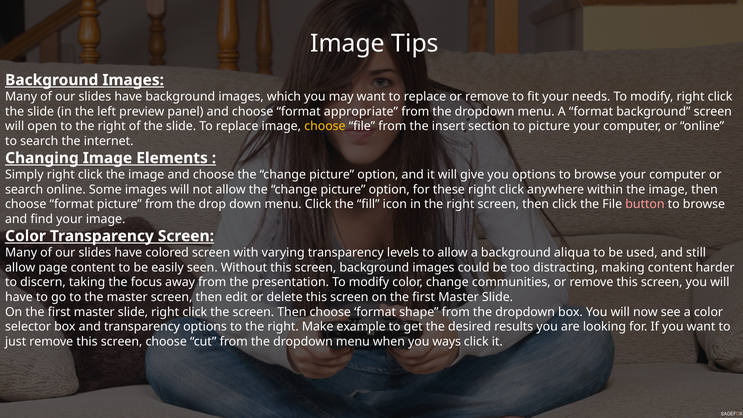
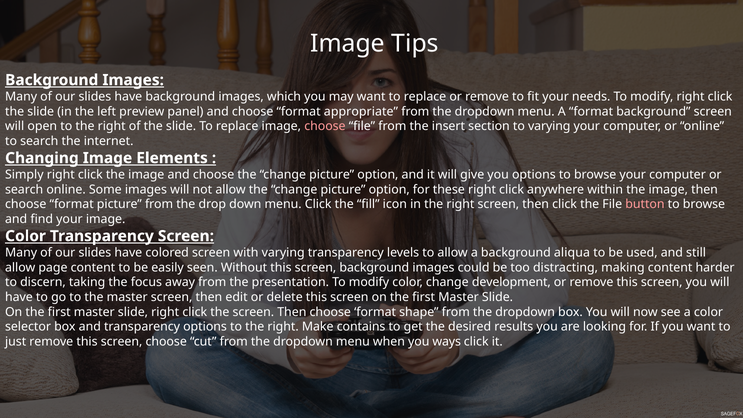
choose at (325, 126) colour: yellow -> pink
to picture: picture -> varying
communities: communities -> development
example: example -> contains
